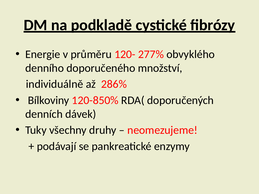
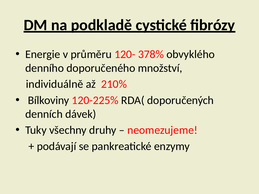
277%: 277% -> 378%
286%: 286% -> 210%
120-850%: 120-850% -> 120-225%
